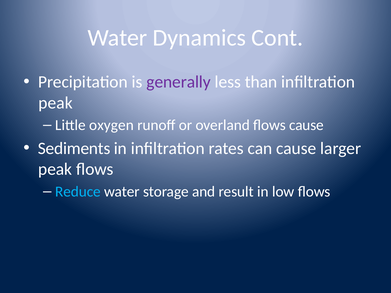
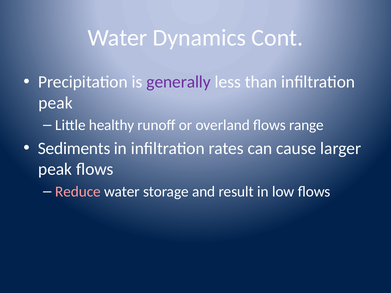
oxygen: oxygen -> healthy
flows cause: cause -> range
Reduce colour: light blue -> pink
